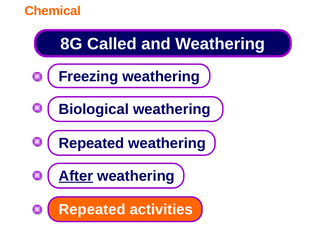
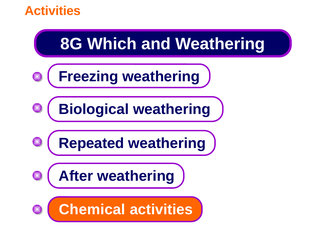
Chemical at (53, 11): Chemical -> Activities
Called: Called -> Which
After underline: present -> none
Repeated at (92, 210): Repeated -> Chemical
